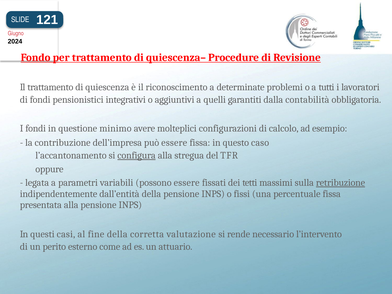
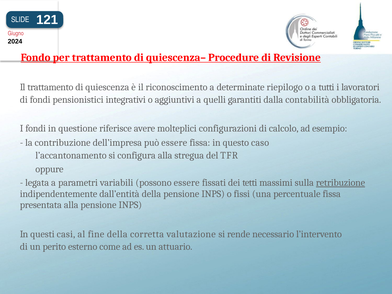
problemi: problemi -> riepilogo
minimo: minimo -> riferisce
configura underline: present -> none
